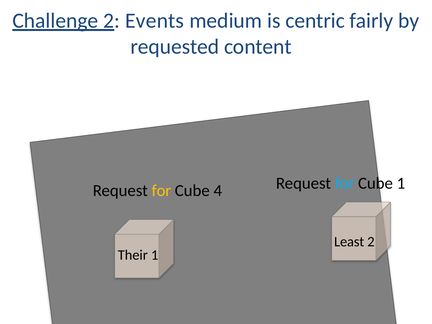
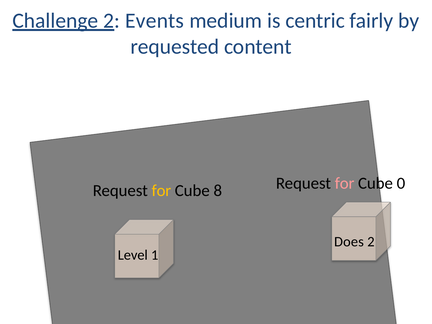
4: 4 -> 8
for at (345, 183) colour: light blue -> pink
Cube 1: 1 -> 0
Least: Least -> Does
Their: Their -> Level
